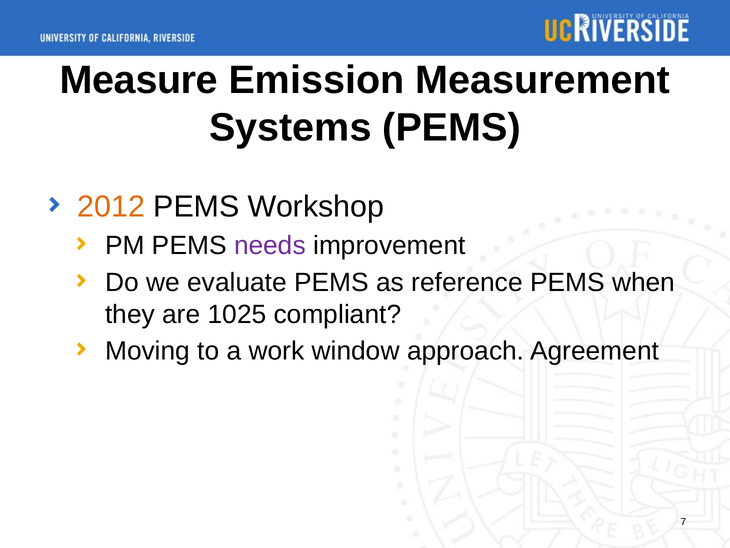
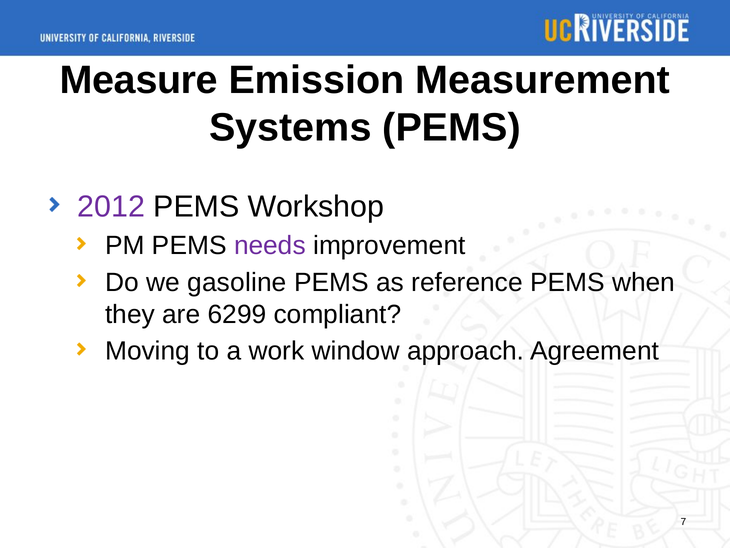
2012 colour: orange -> purple
evaluate: evaluate -> gasoline
1025: 1025 -> 6299
